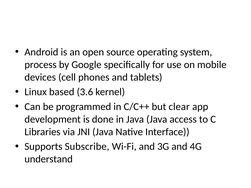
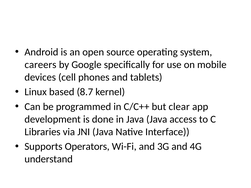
process: process -> careers
3.6: 3.6 -> 8.7
Subscribe: Subscribe -> Operators
